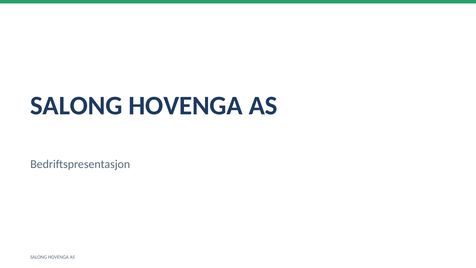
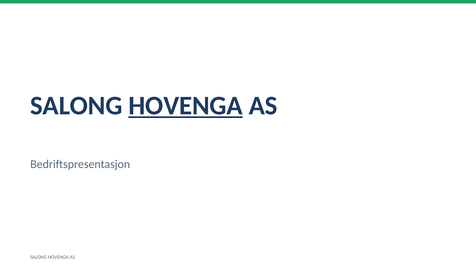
HOVENGA at (186, 106) underline: none -> present
